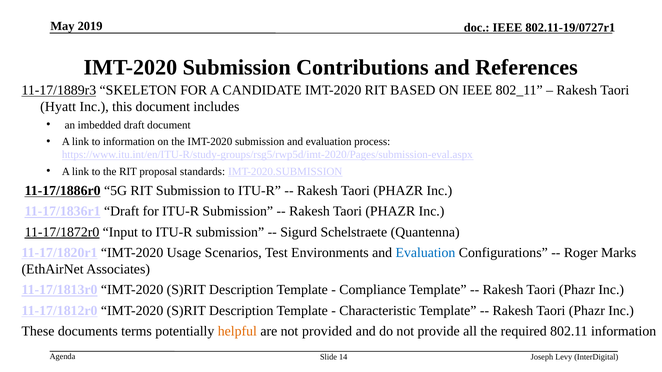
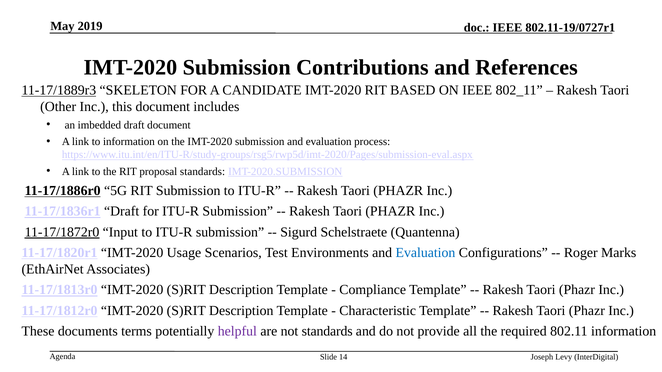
Hyatt: Hyatt -> Other
helpful colour: orange -> purple
not provided: provided -> standards
